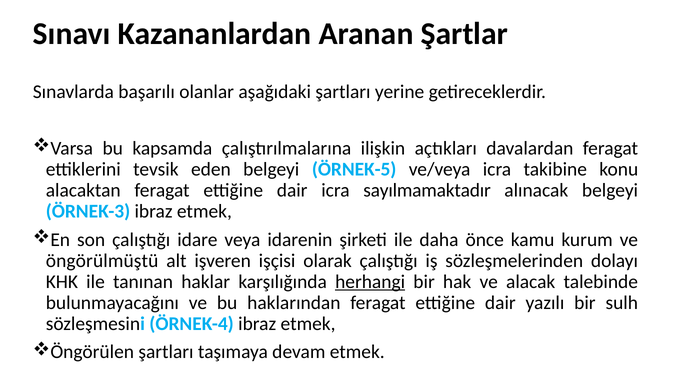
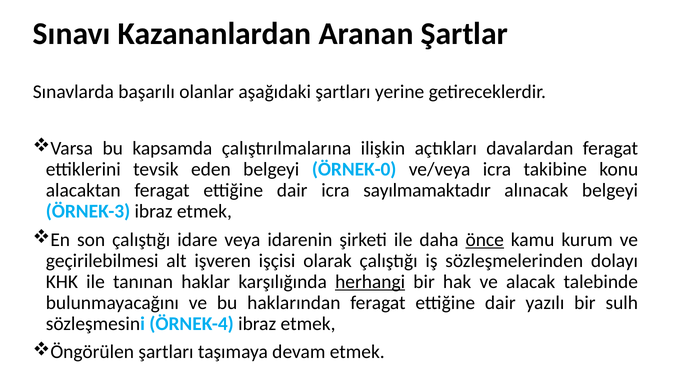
ÖRNEK-5: ÖRNEK-5 -> ÖRNEK-0
önce underline: none -> present
öngörülmüştü: öngörülmüştü -> geçirilebilmesi
